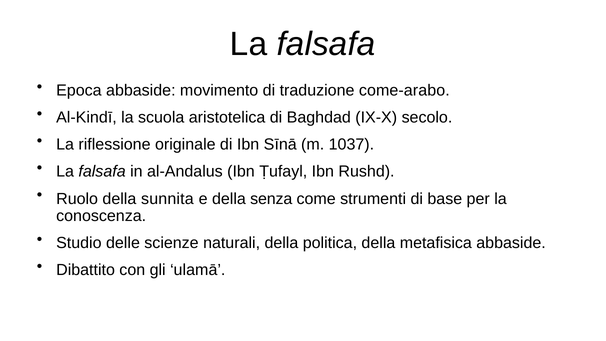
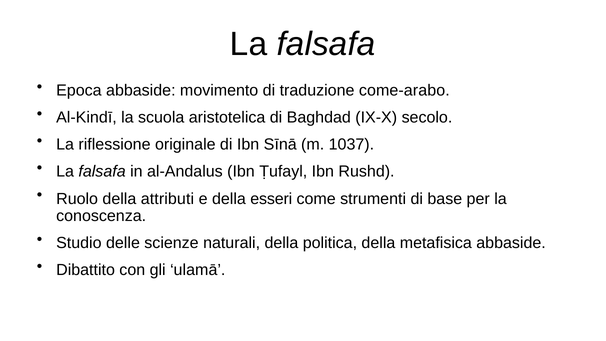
sunnita: sunnita -> attributi
senza: senza -> esseri
